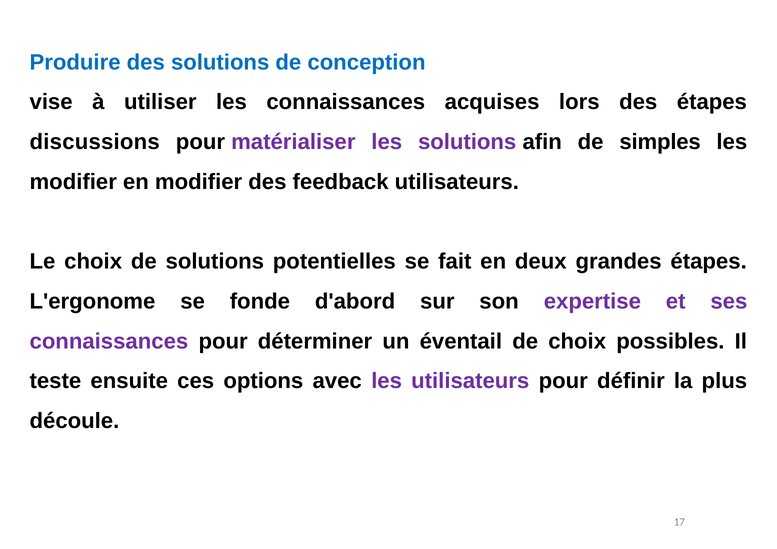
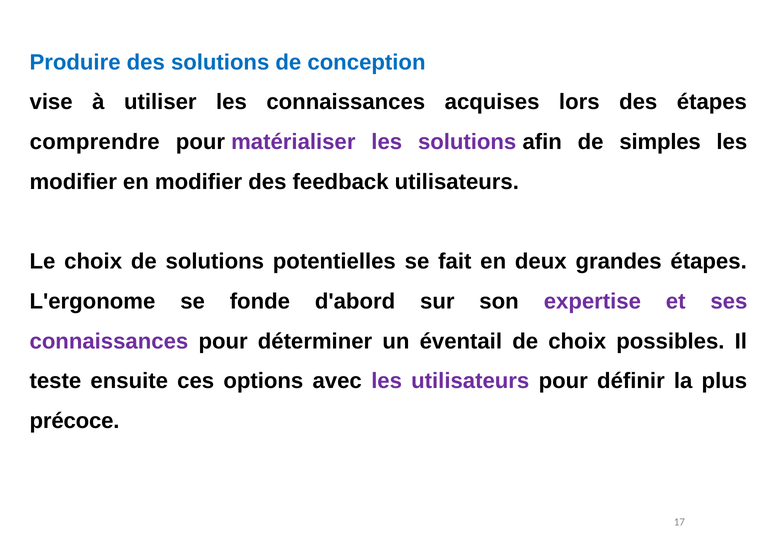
discussions: discussions -> comprendre
découle: découle -> précoce
